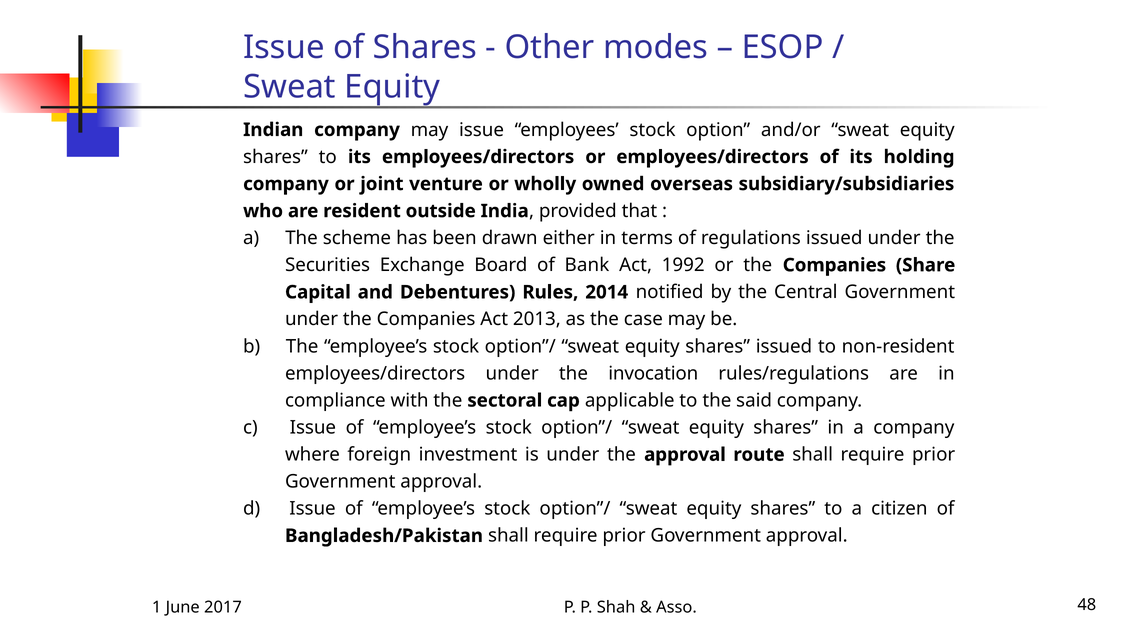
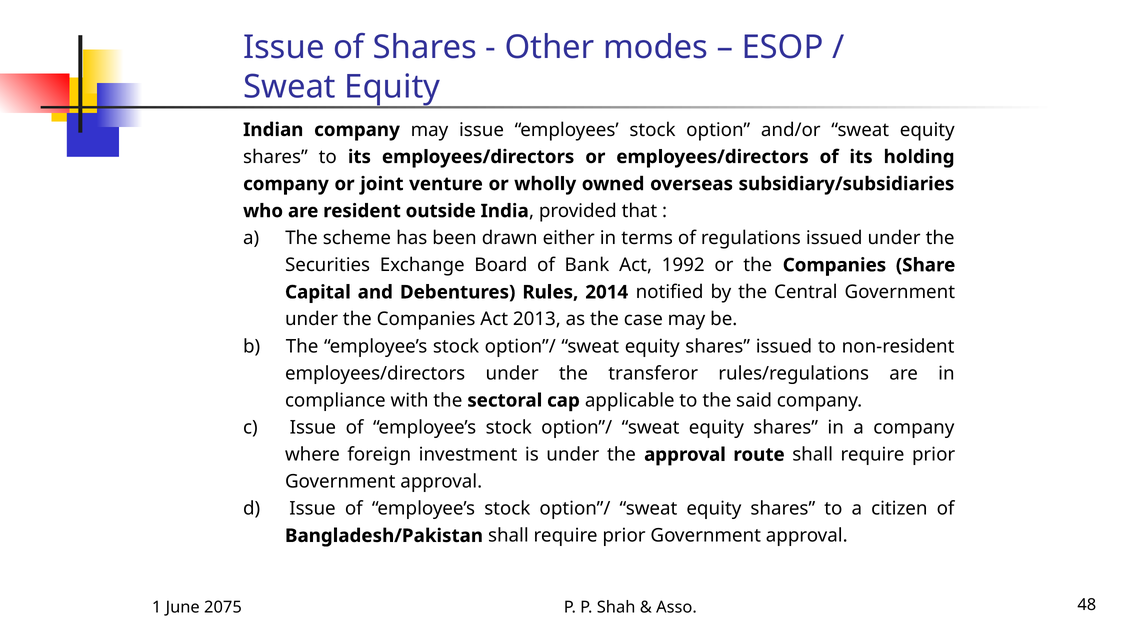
invocation: invocation -> transferor
2017: 2017 -> 2075
